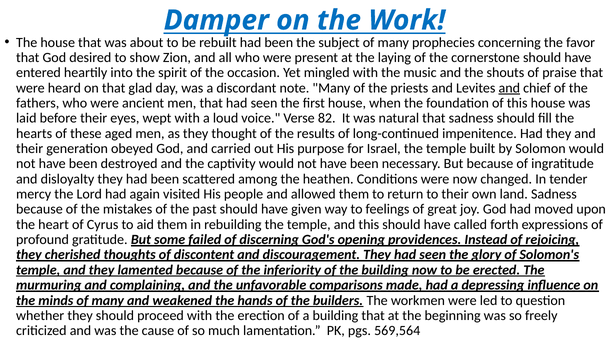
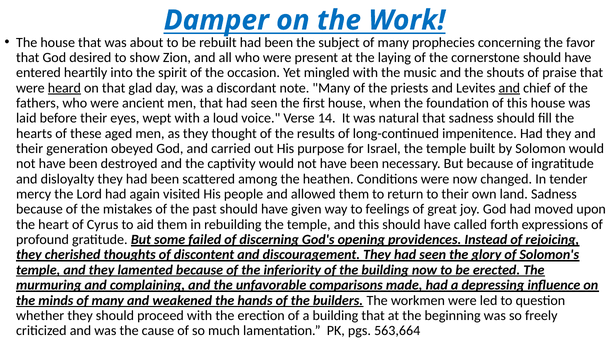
heard underline: none -> present
82: 82 -> 14
569,564: 569,564 -> 563,664
